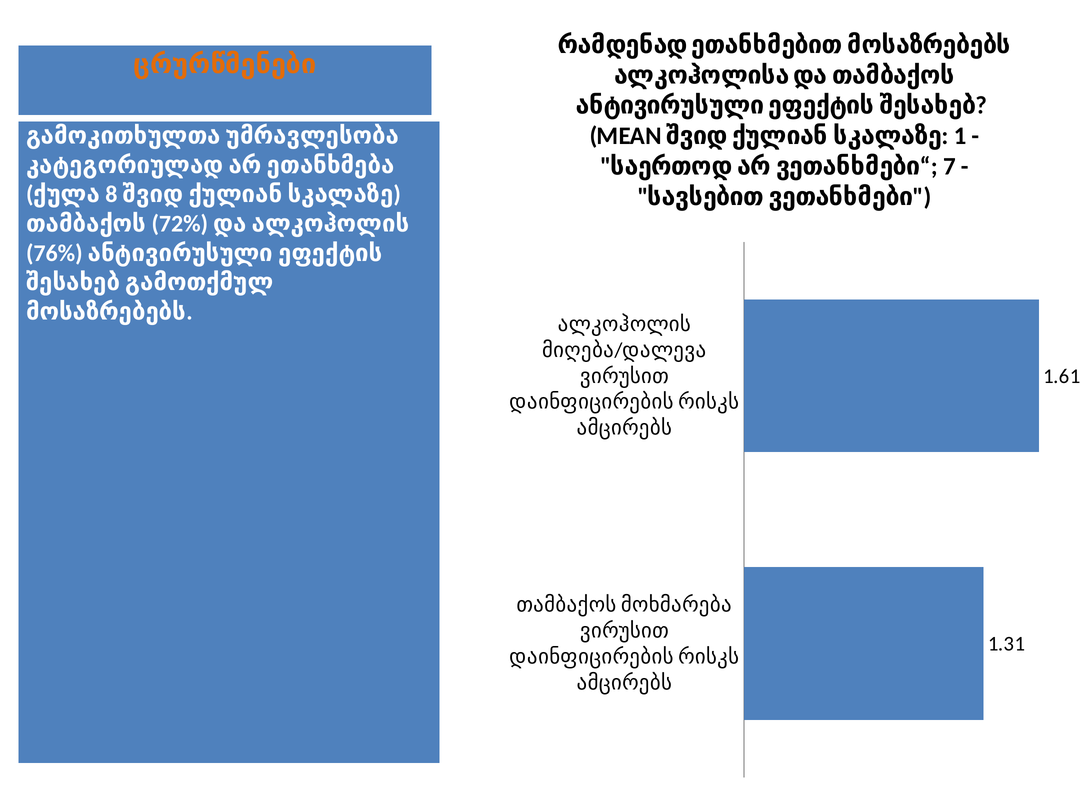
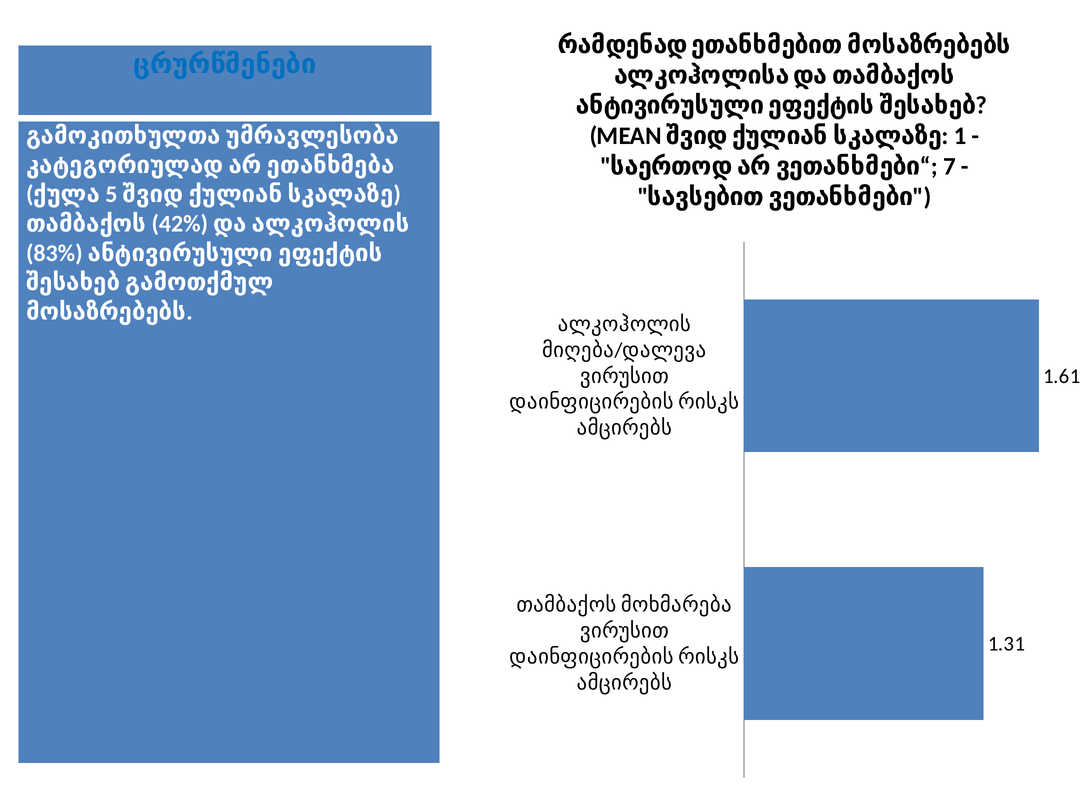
ცრურწმენები colour: orange -> blue
8: 8 -> 5
72%: 72% -> 42%
76%: 76% -> 83%
